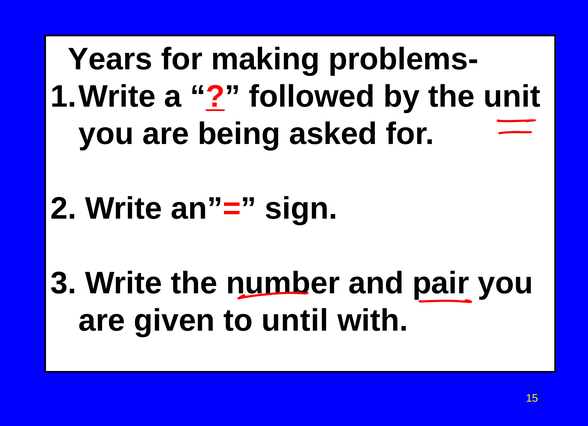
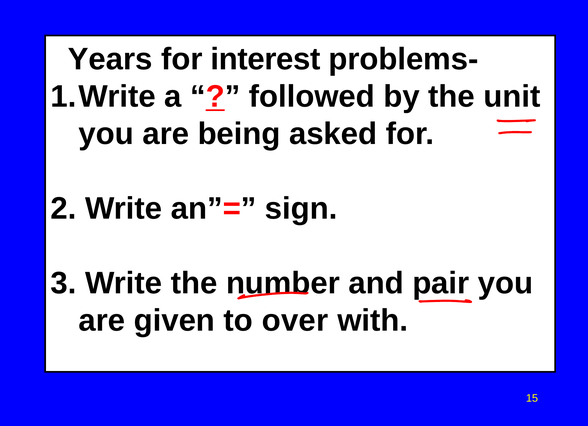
making: making -> interest
until: until -> over
